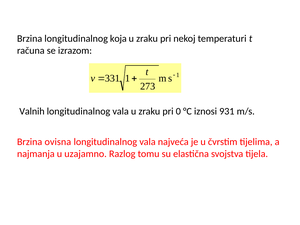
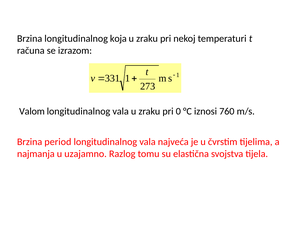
Valnih: Valnih -> Valom
931: 931 -> 760
ovisna: ovisna -> period
